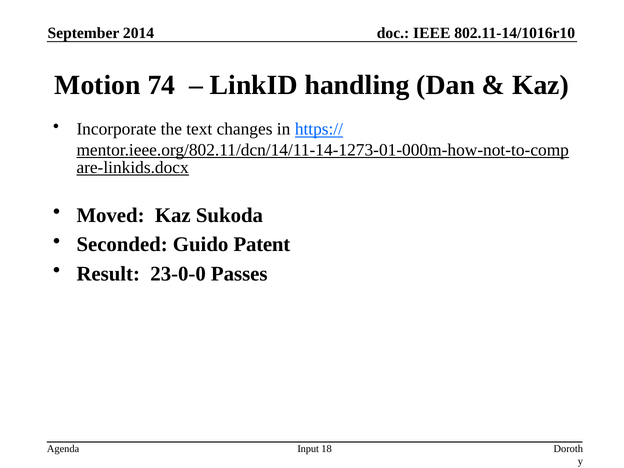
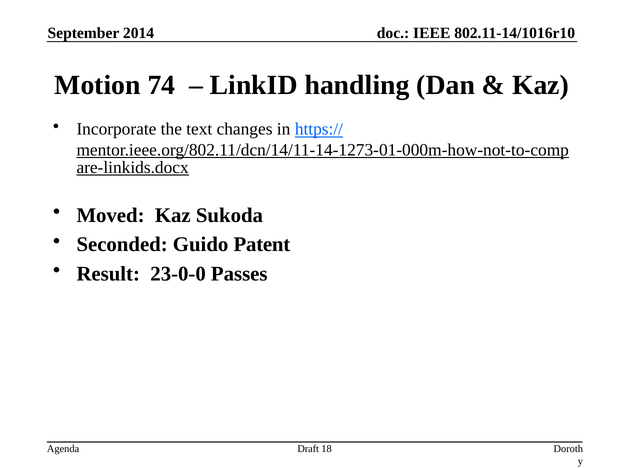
Input: Input -> Draft
